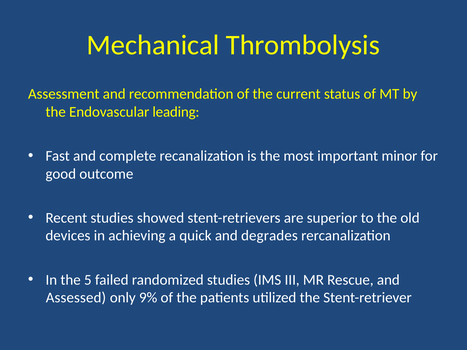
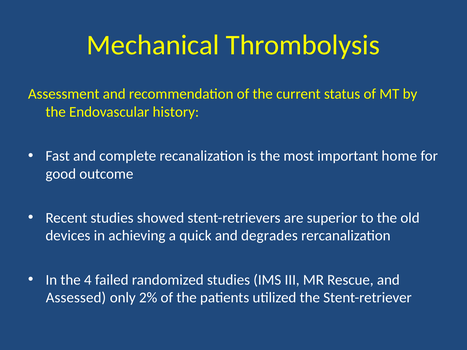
leading: leading -> history
minor: minor -> home
5: 5 -> 4
9%: 9% -> 2%
